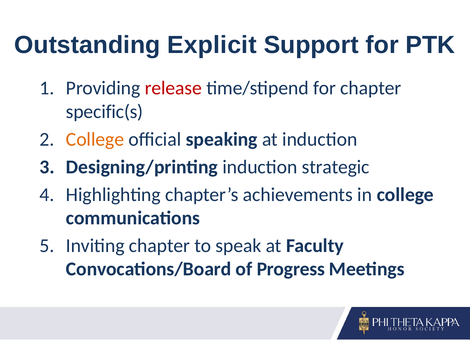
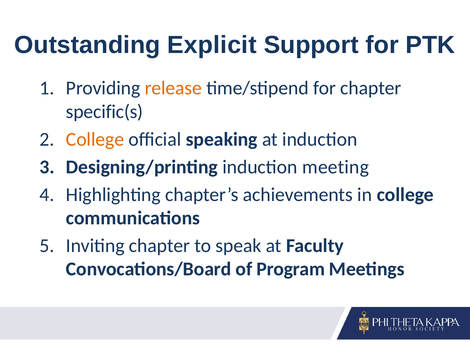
release colour: red -> orange
strategic: strategic -> meeting
Progress: Progress -> Program
